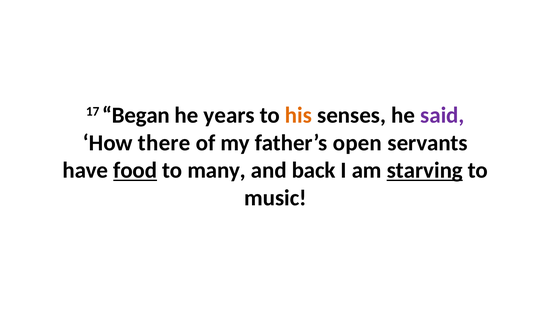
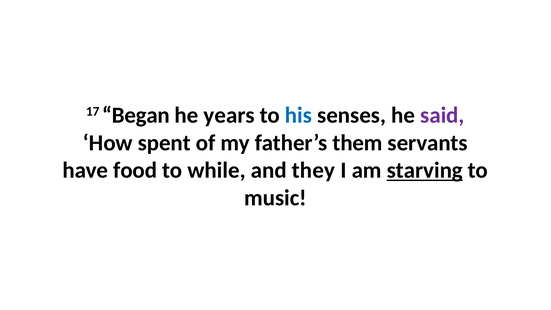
his colour: orange -> blue
there: there -> spent
open: open -> them
food underline: present -> none
many: many -> while
back: back -> they
